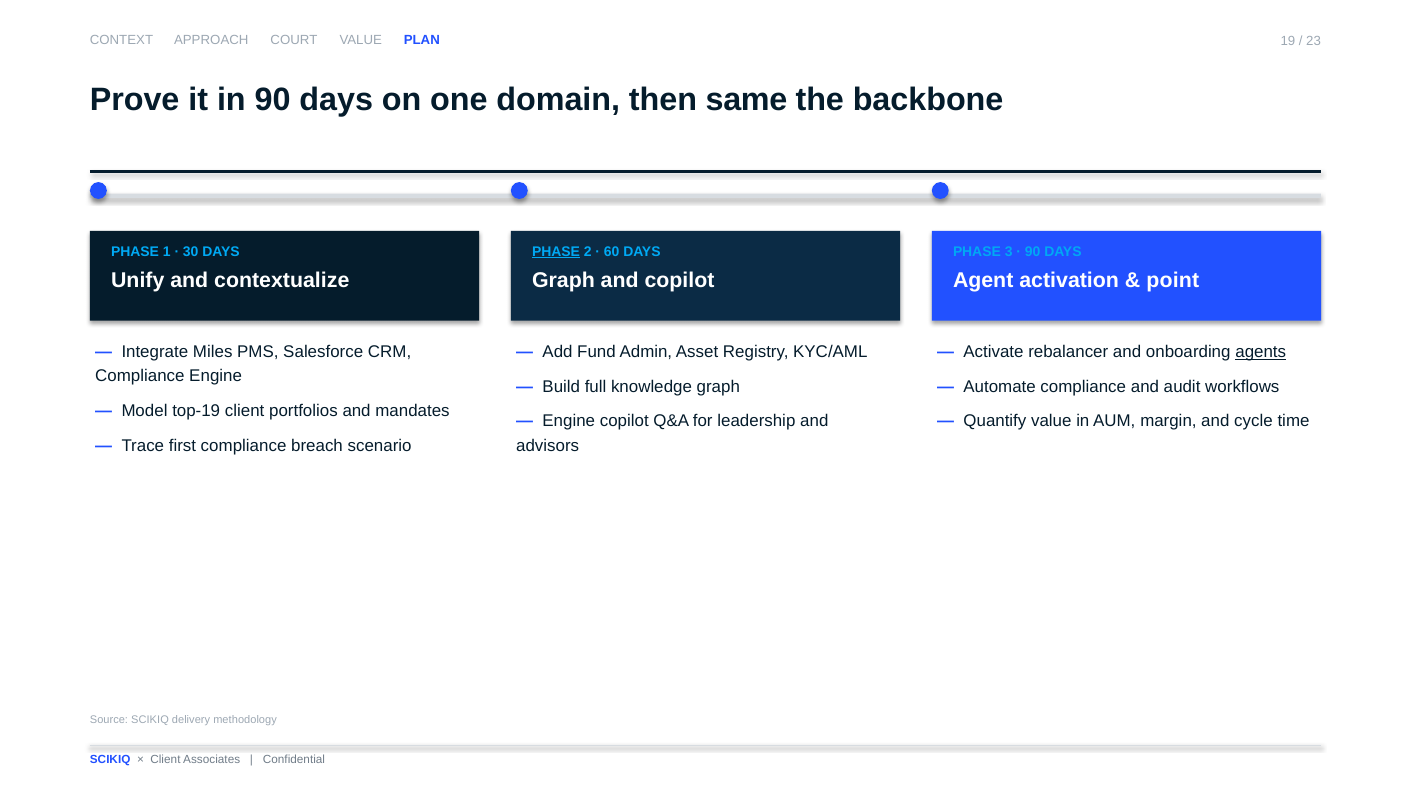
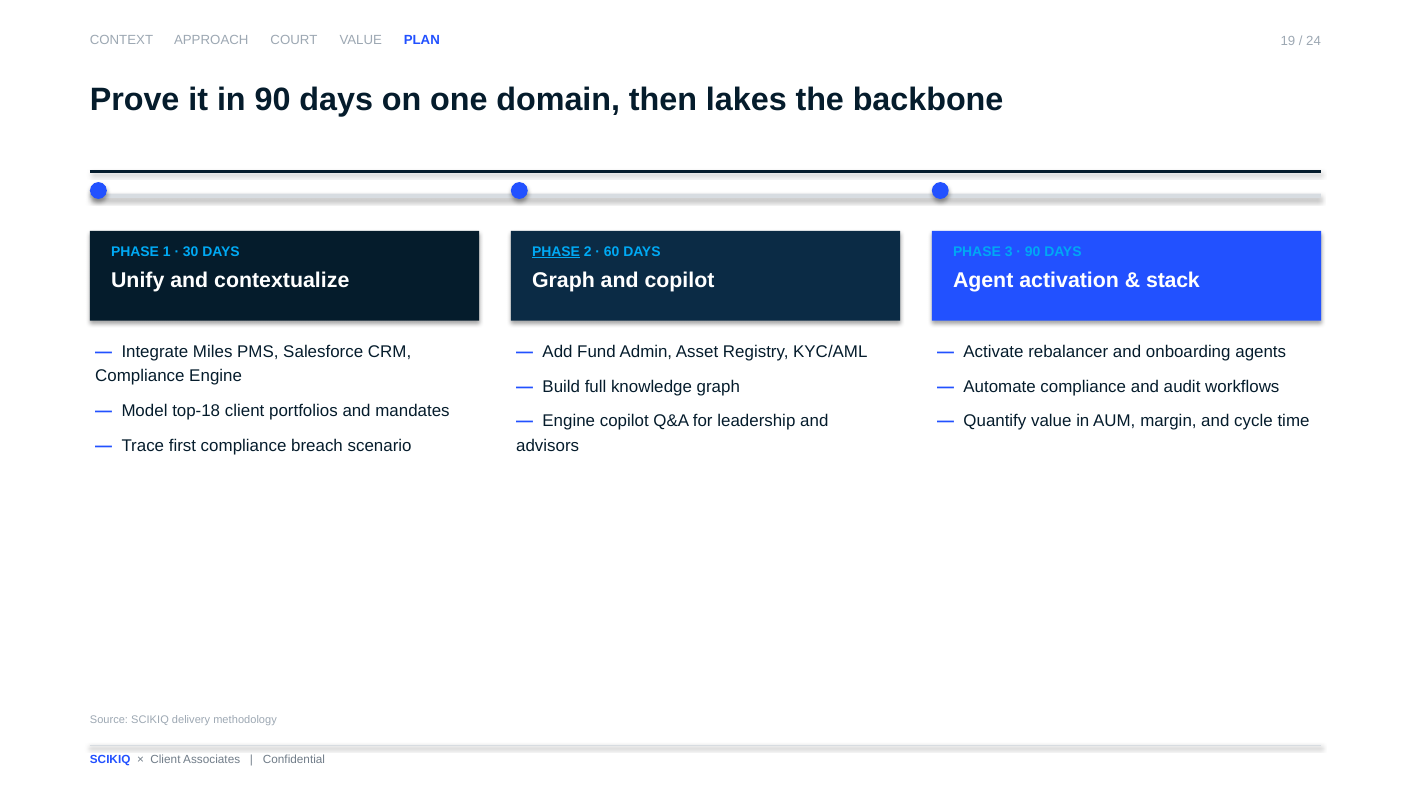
23: 23 -> 24
same: same -> lakes
point: point -> stack
agents underline: present -> none
top-19: top-19 -> top-18
